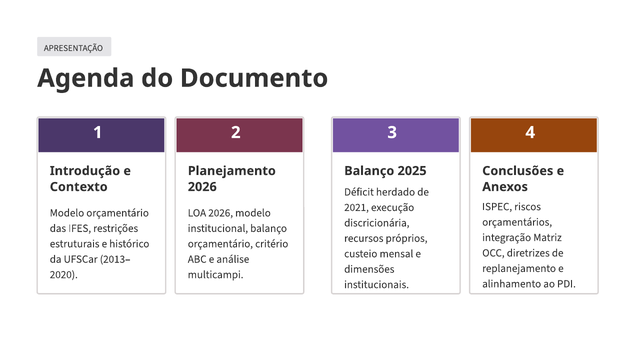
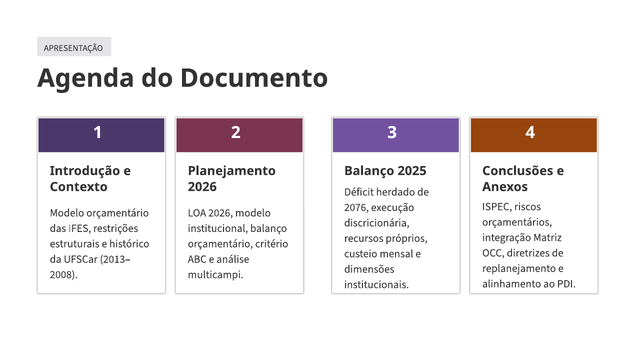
2021: 2021 -> 2076
2020: 2020 -> 2008
